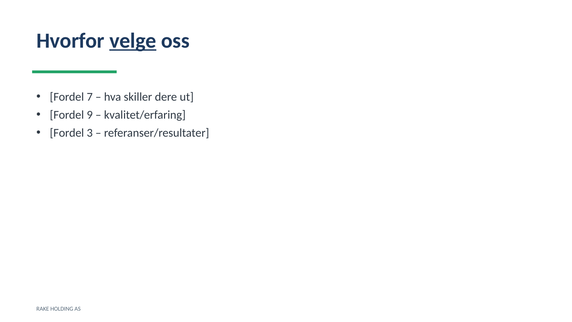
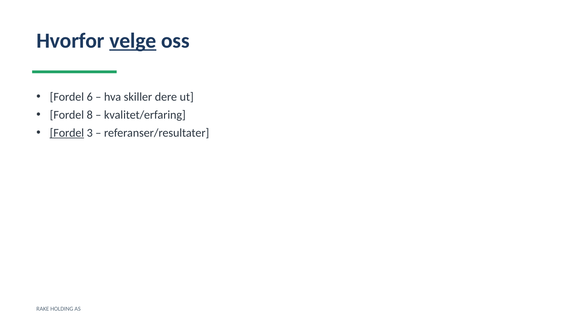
7: 7 -> 6
9: 9 -> 8
Fordel at (67, 133) underline: none -> present
